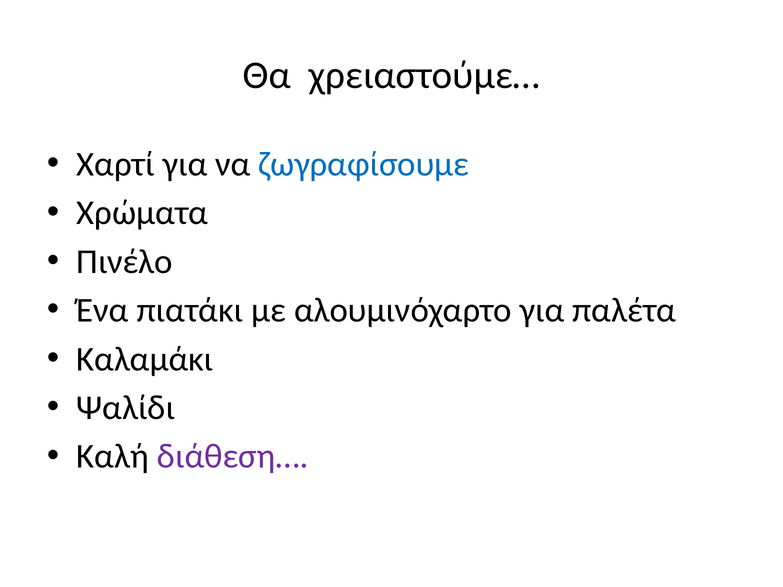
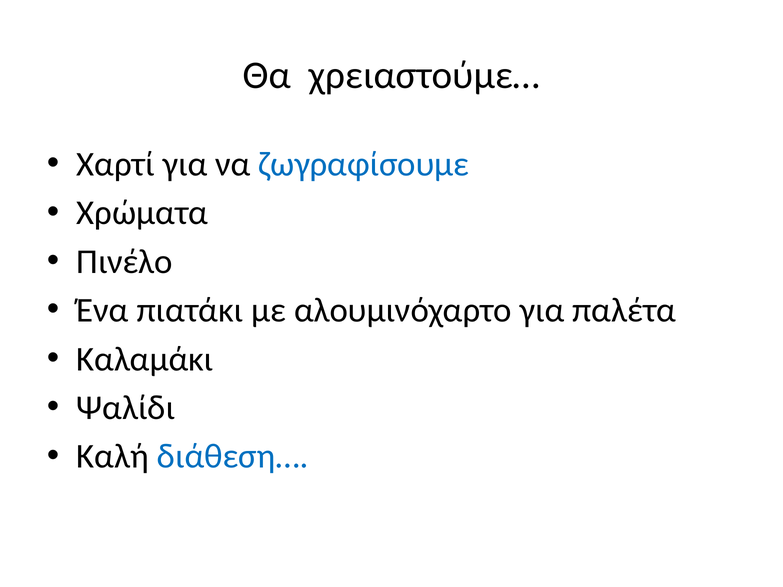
διάθεση… colour: purple -> blue
